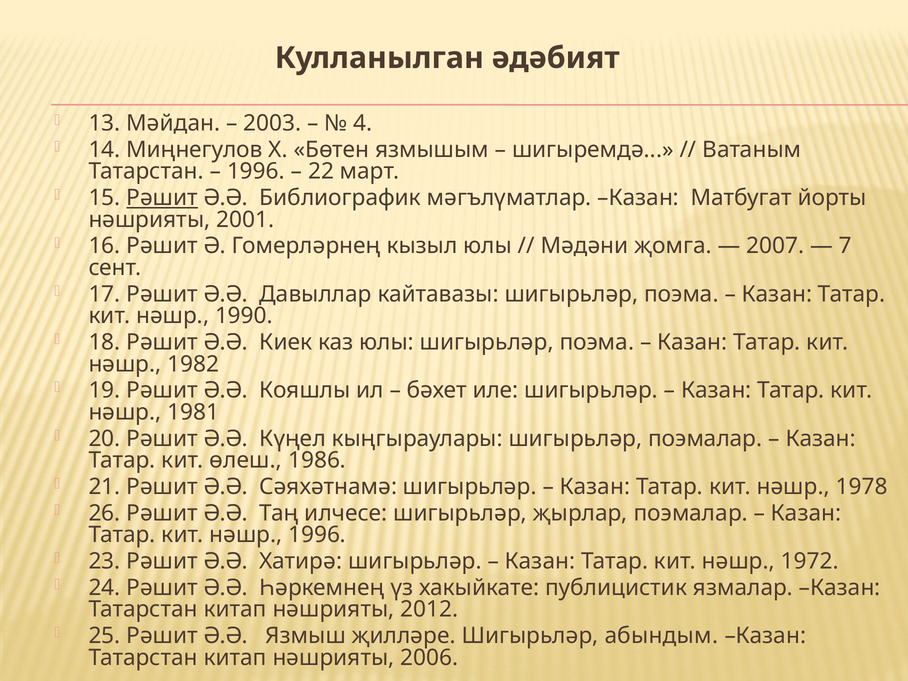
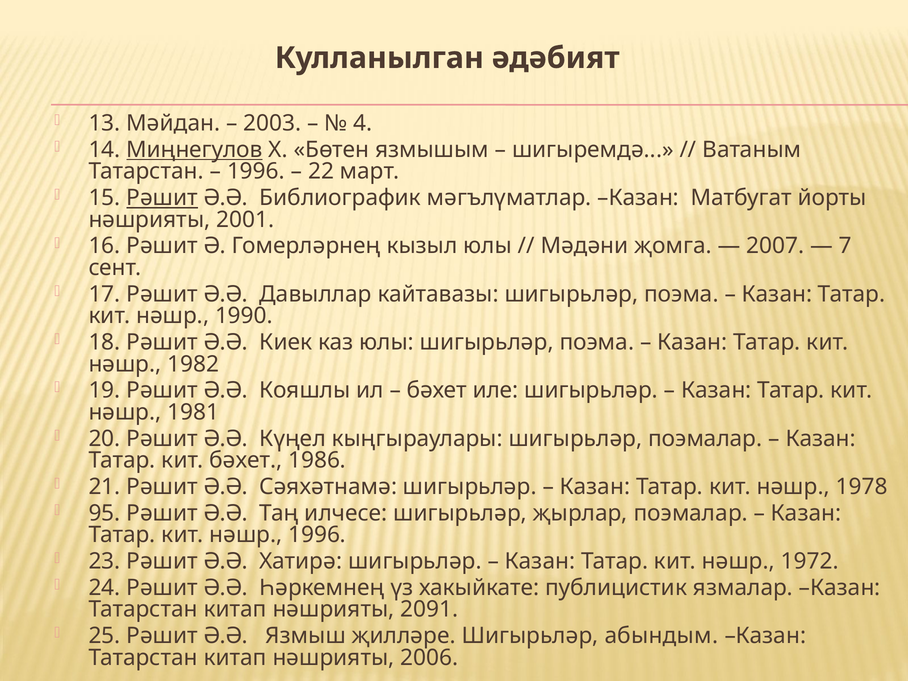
Миңнегулов underline: none -> present
кит өлеш: өлеш -> бәхет
26: 26 -> 95
2012: 2012 -> 2091
